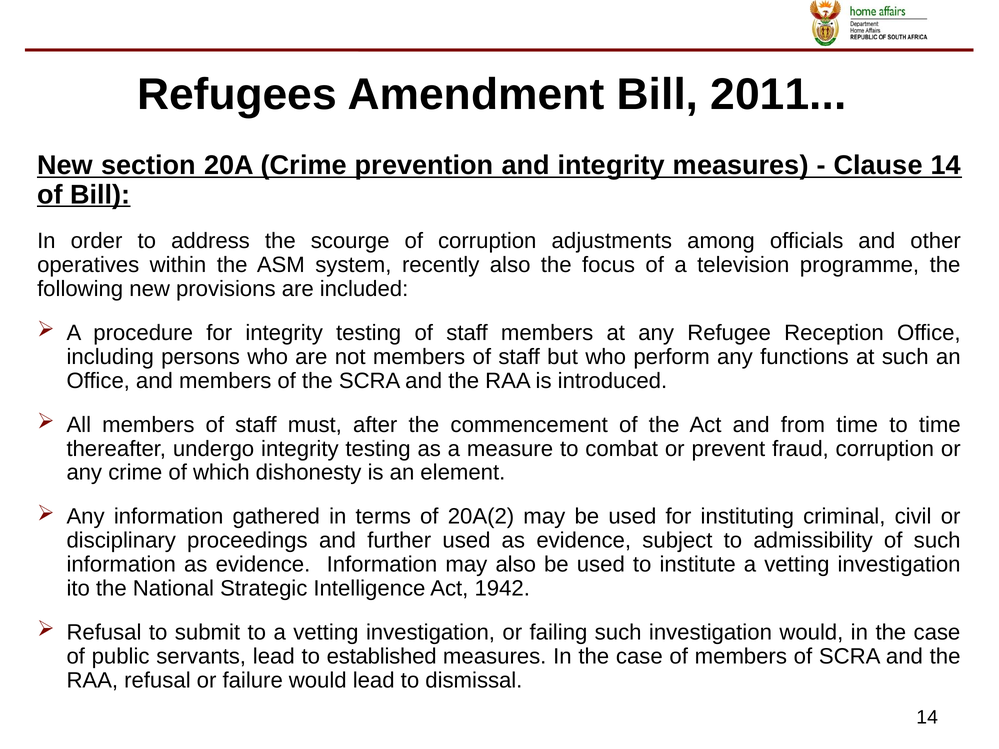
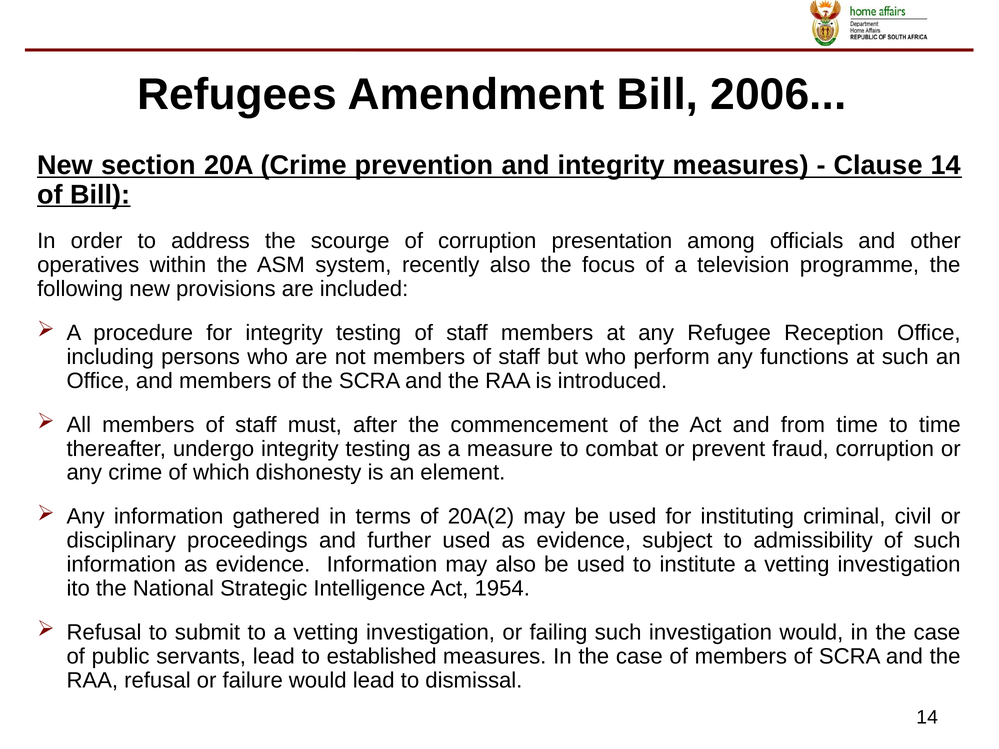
2011: 2011 -> 2006
adjustments: adjustments -> presentation
1942: 1942 -> 1954
